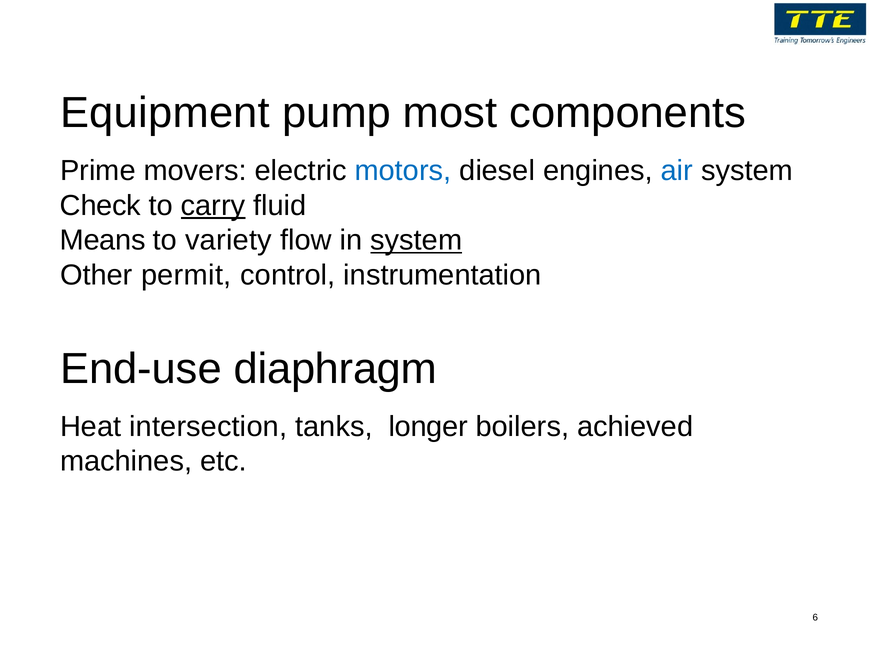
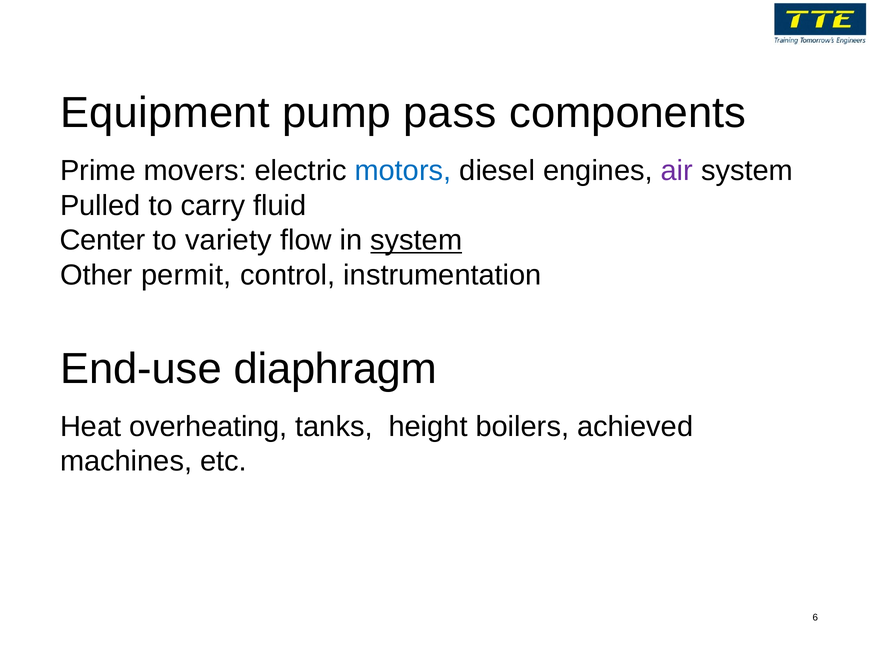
most: most -> pass
air colour: blue -> purple
Check: Check -> Pulled
carry underline: present -> none
Means: Means -> Center
intersection: intersection -> overheating
longer: longer -> height
